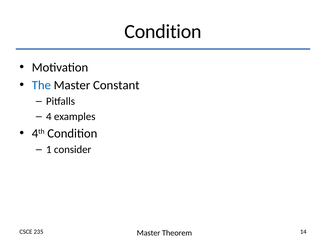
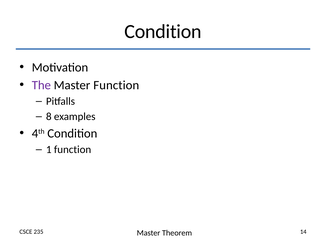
The colour: blue -> purple
Master Constant: Constant -> Function
4: 4 -> 8
1 consider: consider -> function
